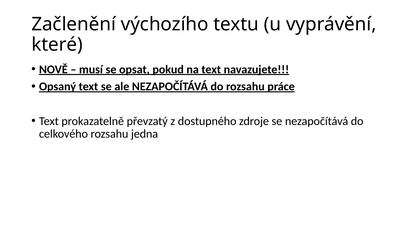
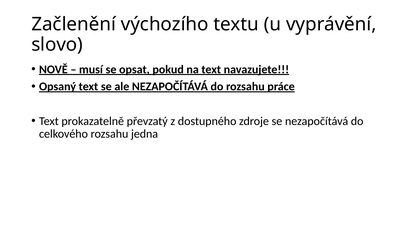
které: které -> slovo
